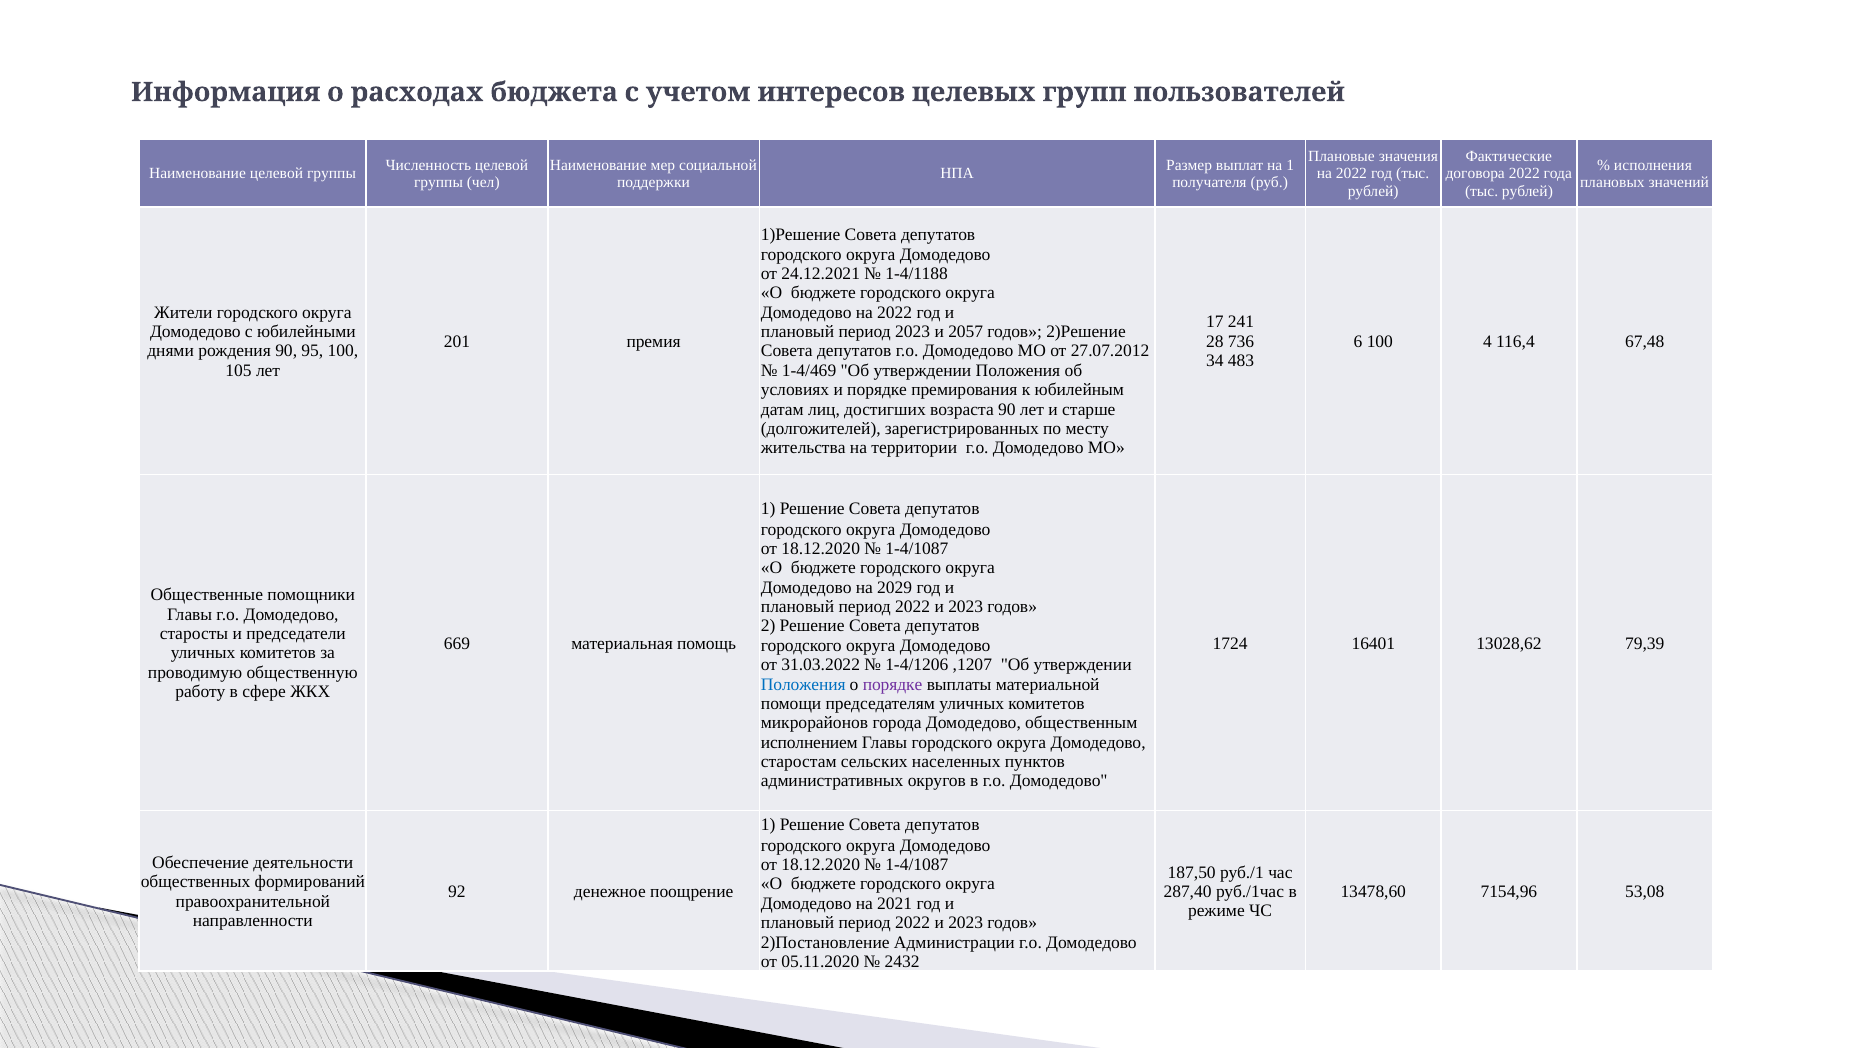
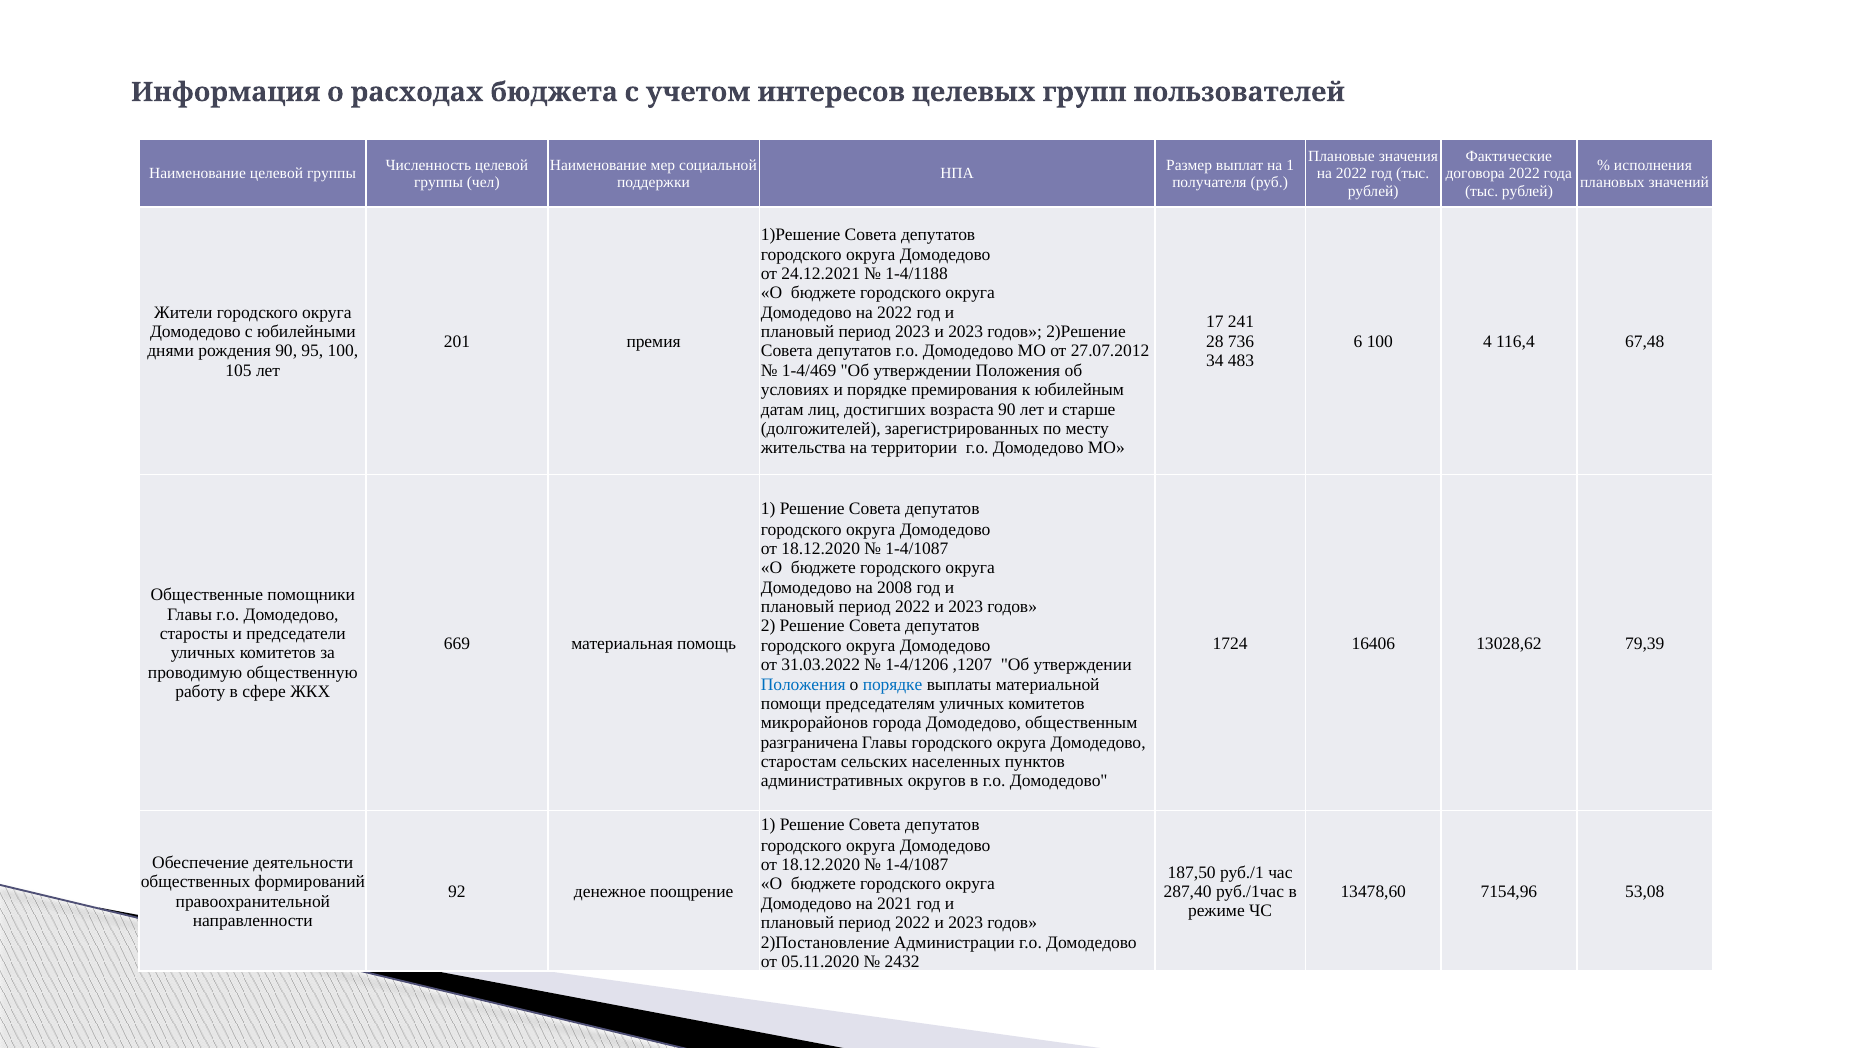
2023 и 2057: 2057 -> 2023
2029: 2029 -> 2008
16401: 16401 -> 16406
порядке at (893, 684) colour: purple -> blue
исполнением: исполнением -> разграничена
